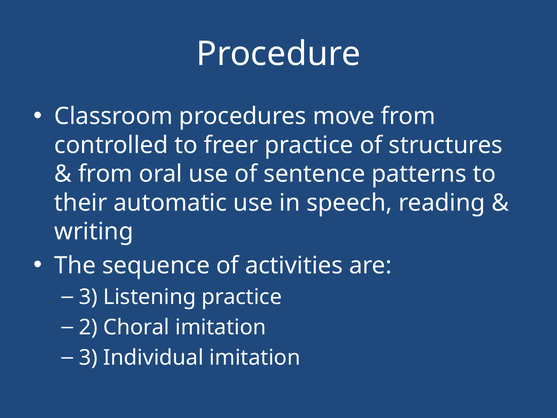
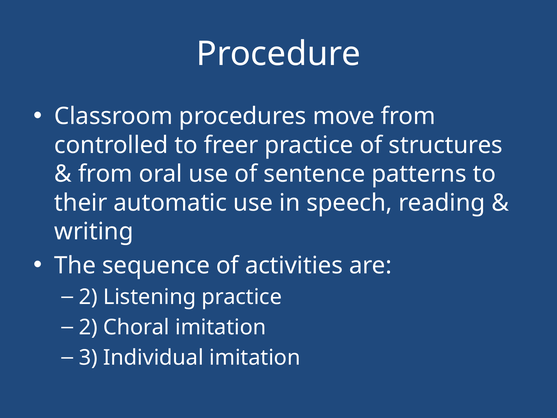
3 at (88, 297): 3 -> 2
